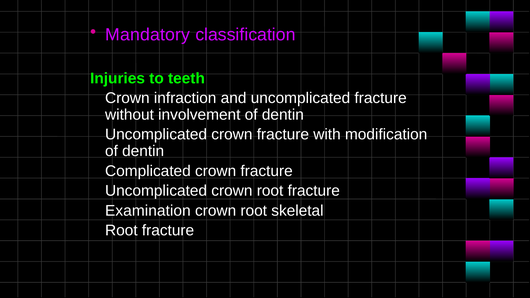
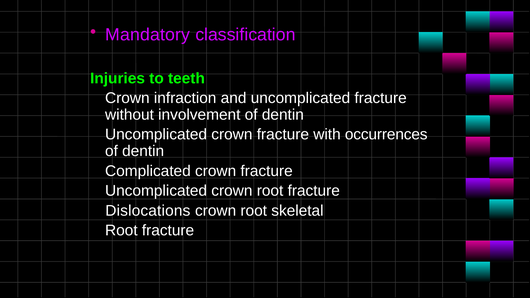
modification: modification -> occurrences
Examination: Examination -> Dislocations
